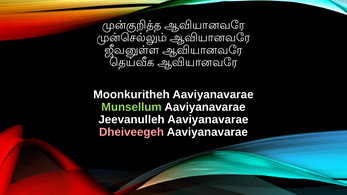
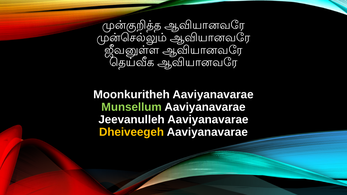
Dheiveegeh colour: pink -> yellow
